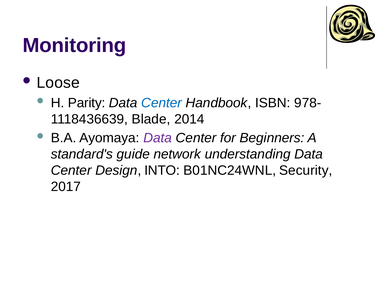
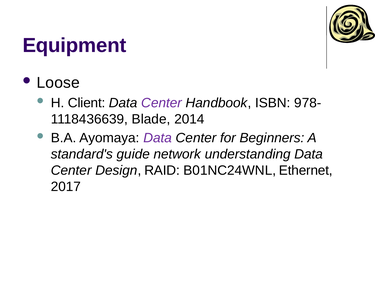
Monitoring: Monitoring -> Equipment
Parity: Parity -> Client
Center at (162, 103) colour: blue -> purple
INTO: INTO -> RAID
Security: Security -> Ethernet
